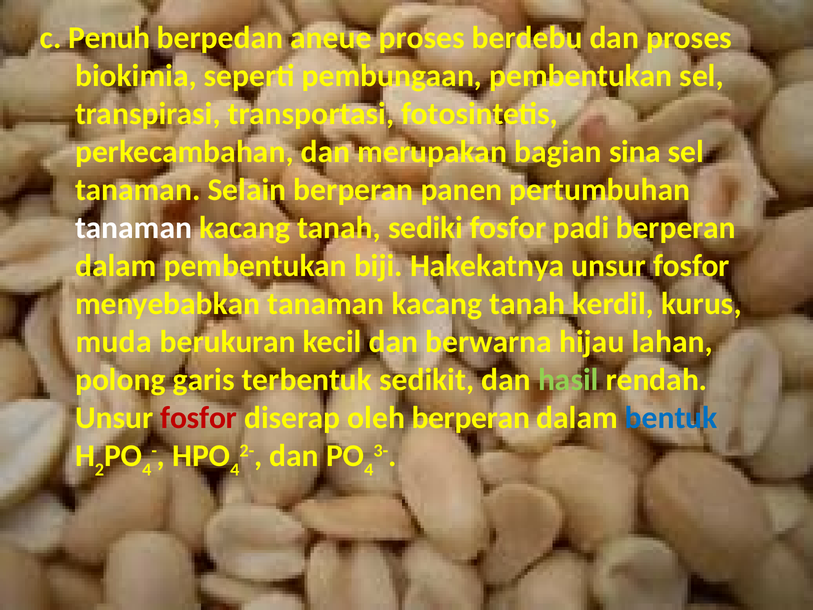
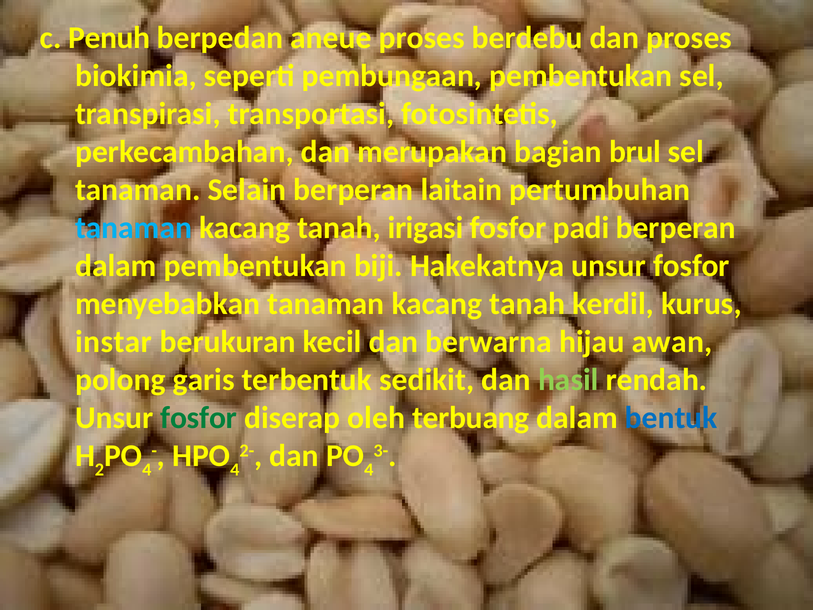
sina: sina -> brul
panen: panen -> laitain
tanaman at (134, 228) colour: white -> light blue
sediki: sediki -> irigasi
muda: muda -> instar
lahan: lahan -> awan
fosfor at (199, 418) colour: red -> green
oleh berperan: berperan -> terbuang
